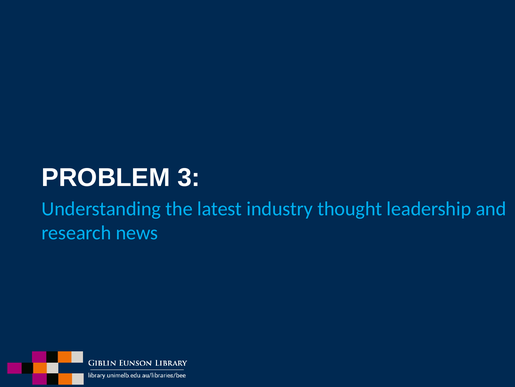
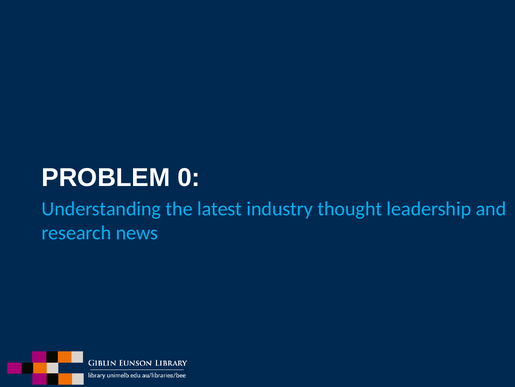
3: 3 -> 0
